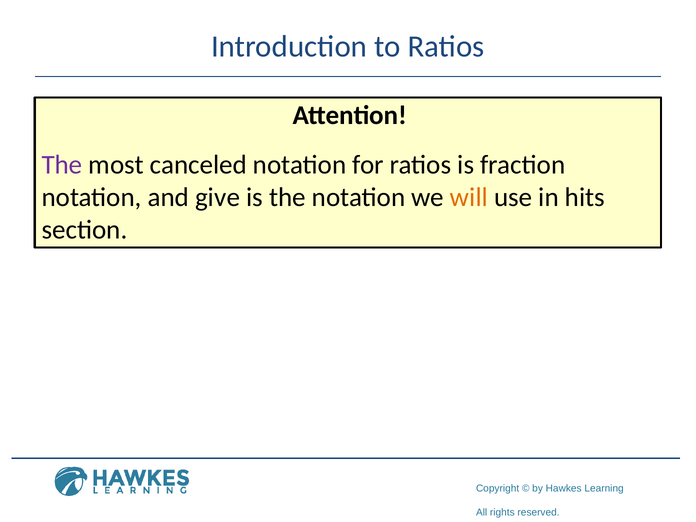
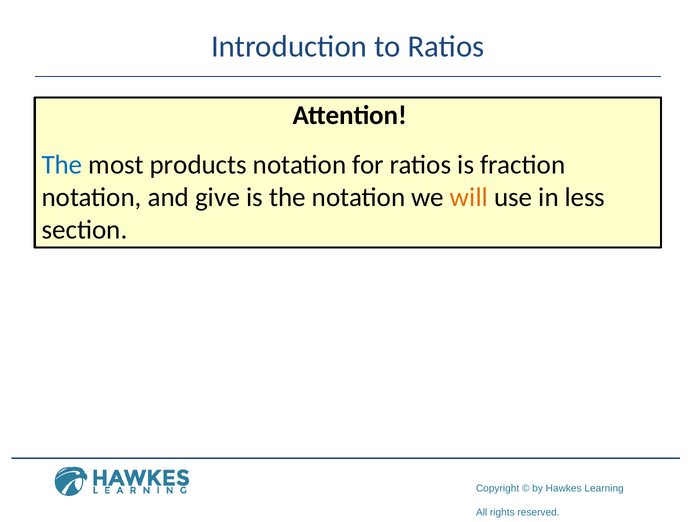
The at (62, 165) colour: purple -> blue
canceled: canceled -> products
hits: hits -> less
